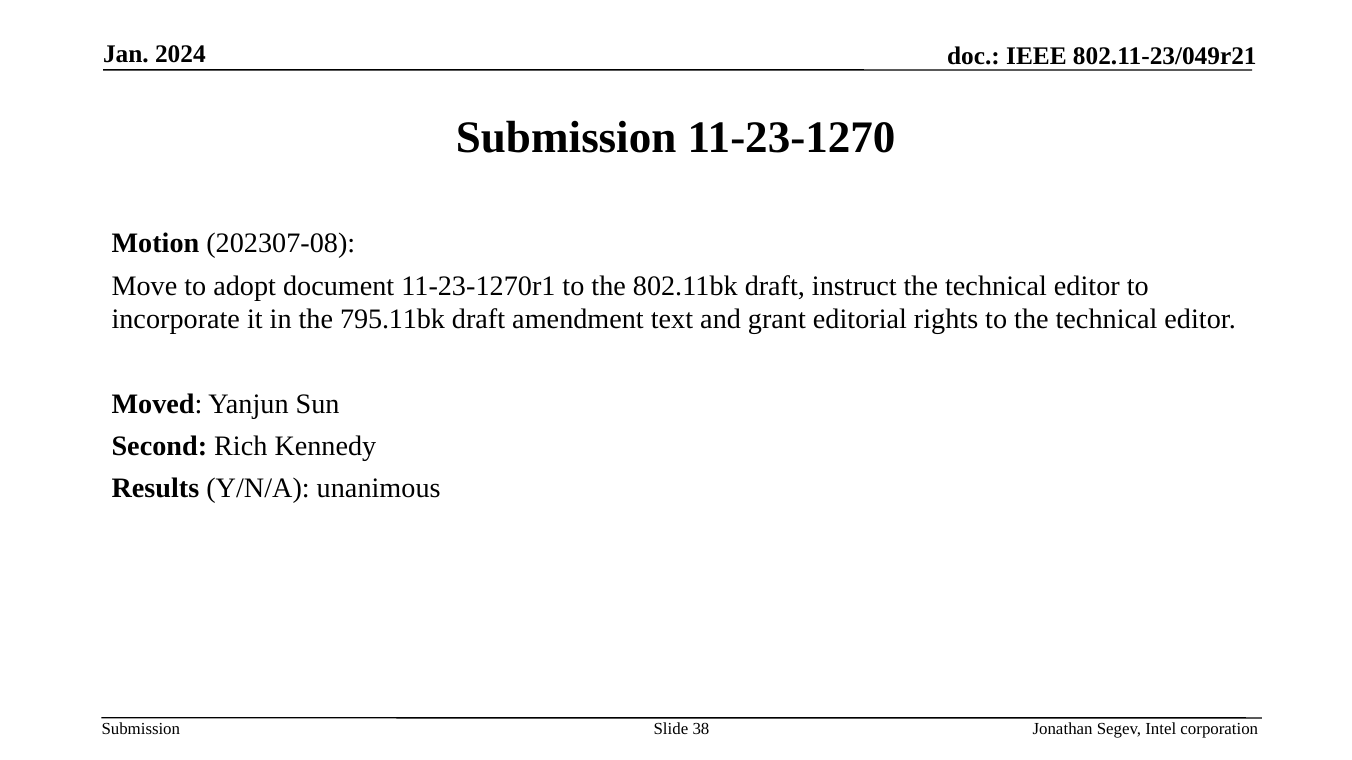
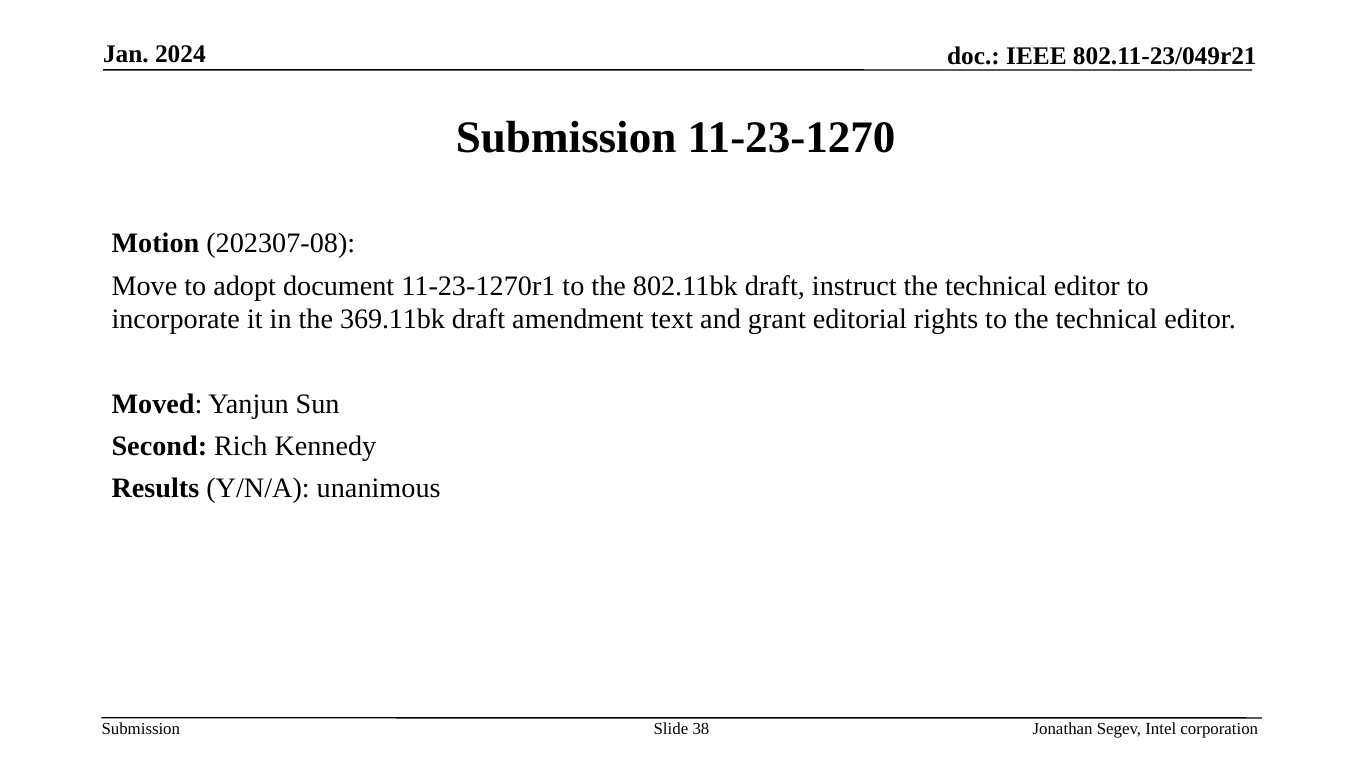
795.11bk: 795.11bk -> 369.11bk
